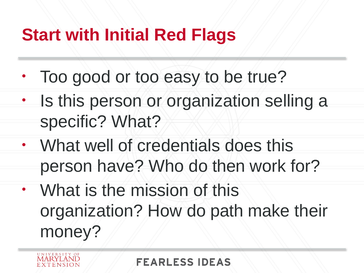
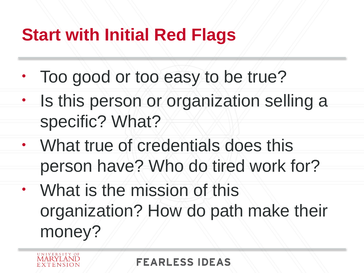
What well: well -> true
then: then -> tired
